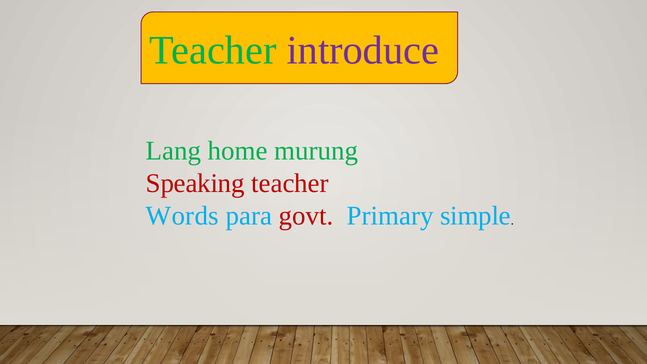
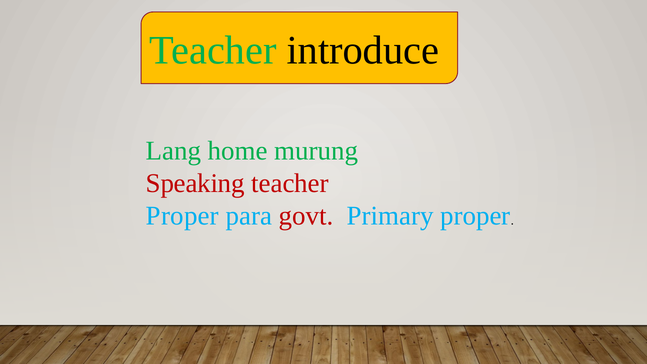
introduce colour: purple -> black
Words at (182, 216): Words -> Proper
Primary simple: simple -> proper
